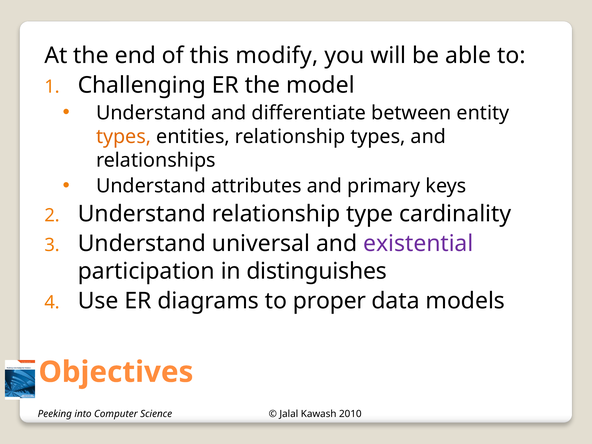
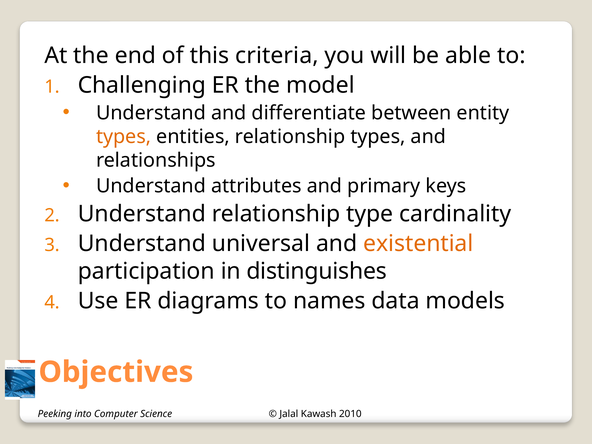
modify: modify -> criteria
existential colour: purple -> orange
proper: proper -> names
